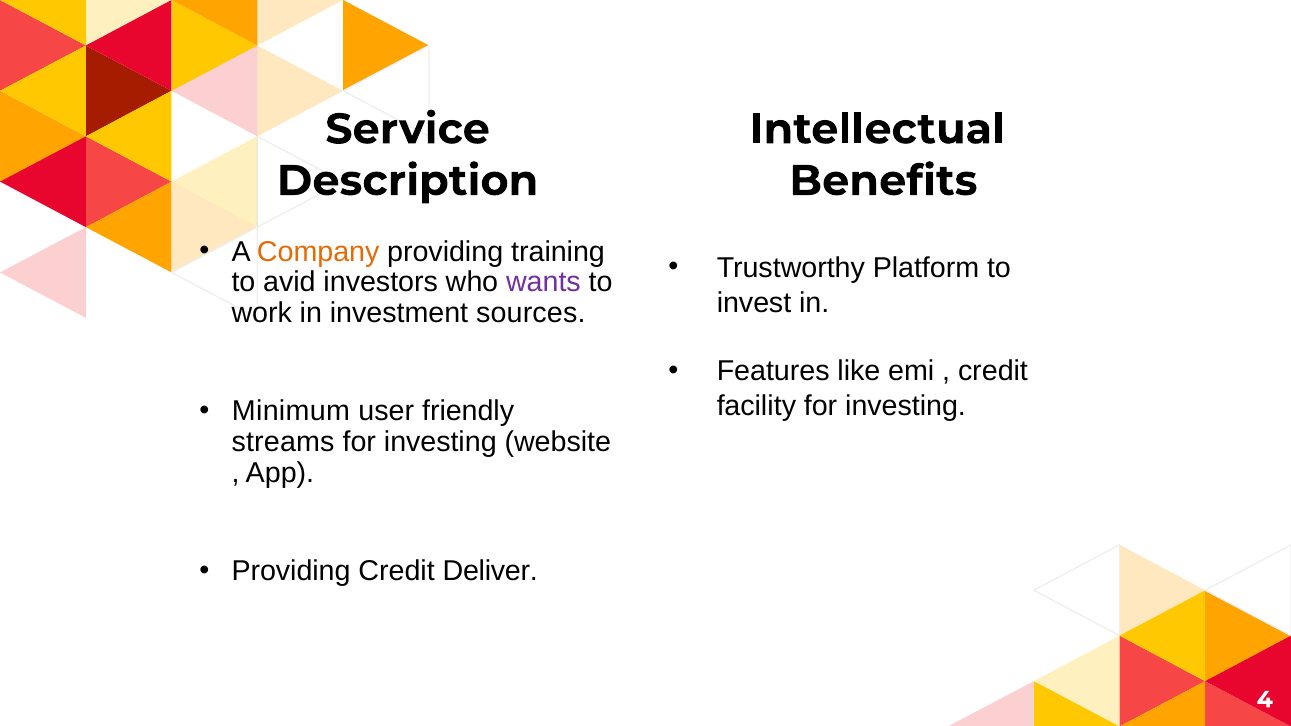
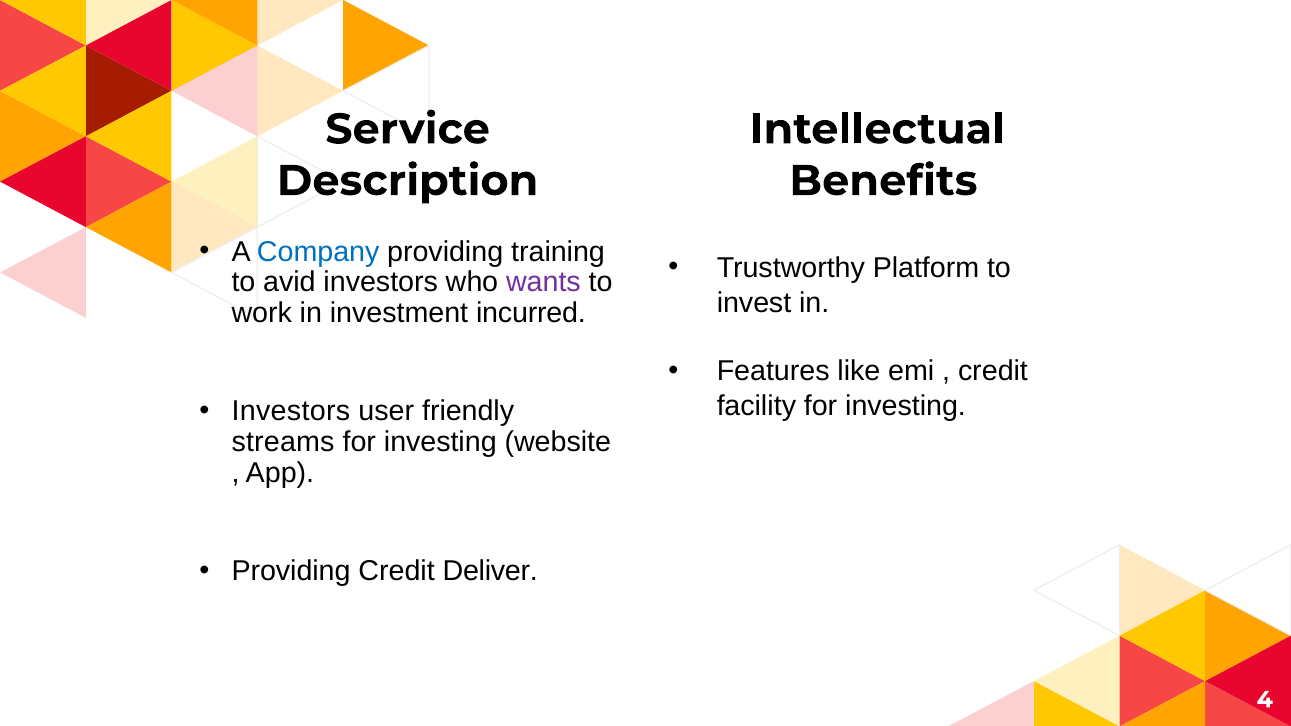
Company colour: orange -> blue
sources: sources -> incurred
Minimum at (291, 411): Minimum -> Investors
